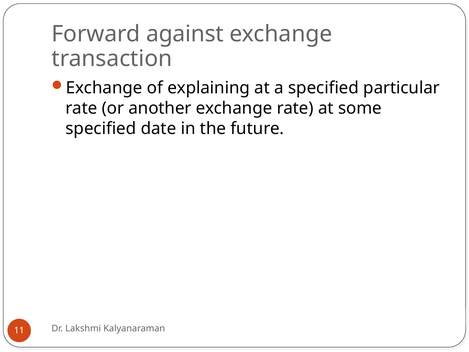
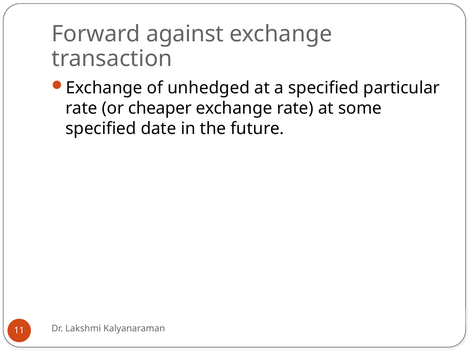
explaining: explaining -> unhedged
another: another -> cheaper
